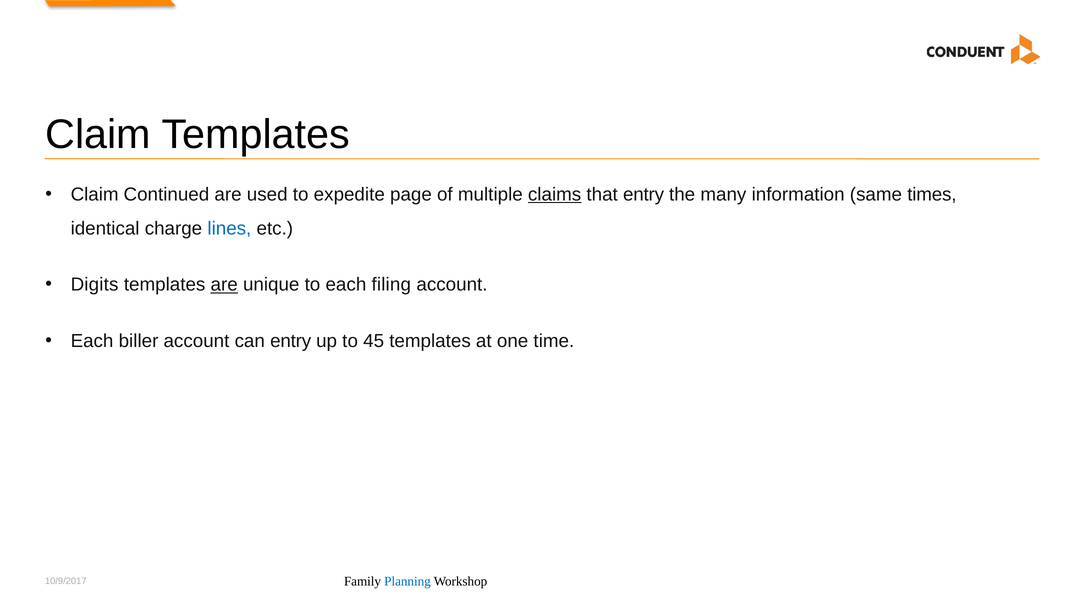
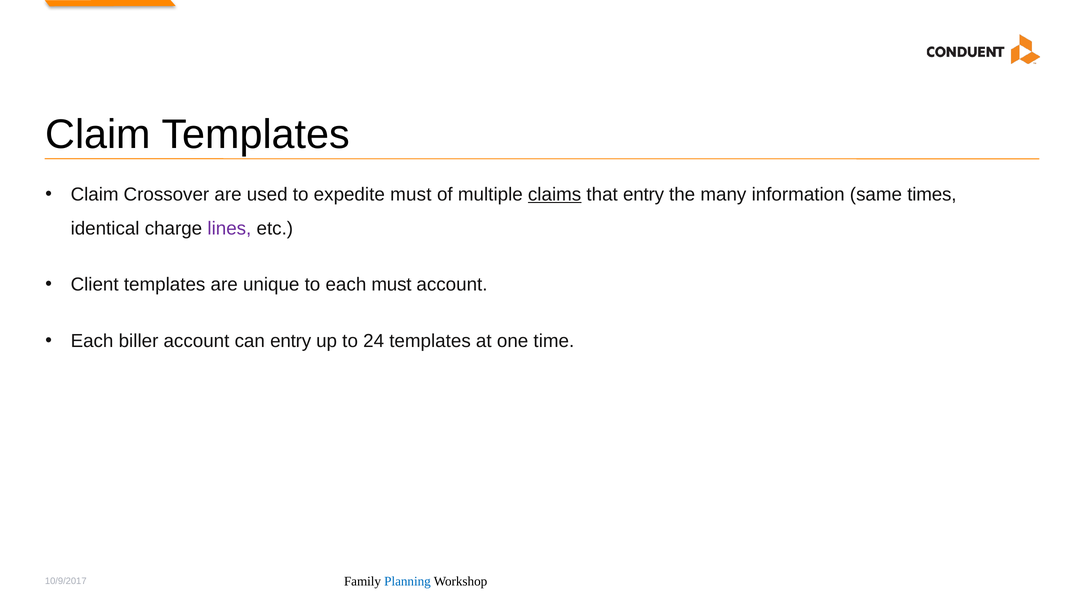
Continued: Continued -> Crossover
expedite page: page -> must
lines colour: blue -> purple
Digits: Digits -> Client
are at (224, 285) underline: present -> none
each filing: filing -> must
45: 45 -> 24
